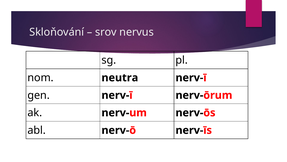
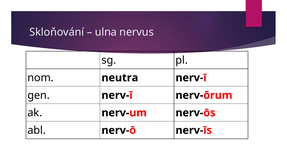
srov: srov -> ulna
